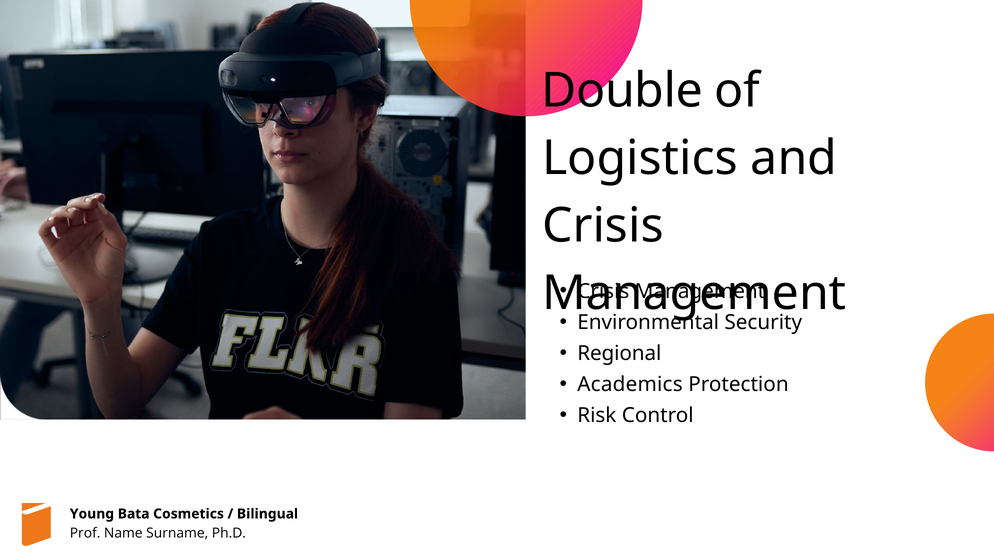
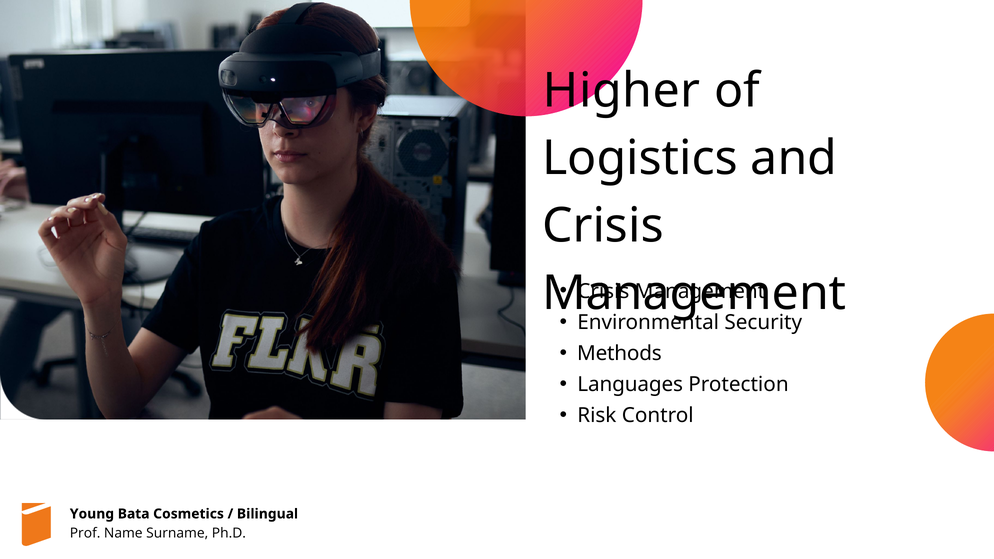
Double: Double -> Higher
Regional: Regional -> Methods
Academics: Academics -> Languages
